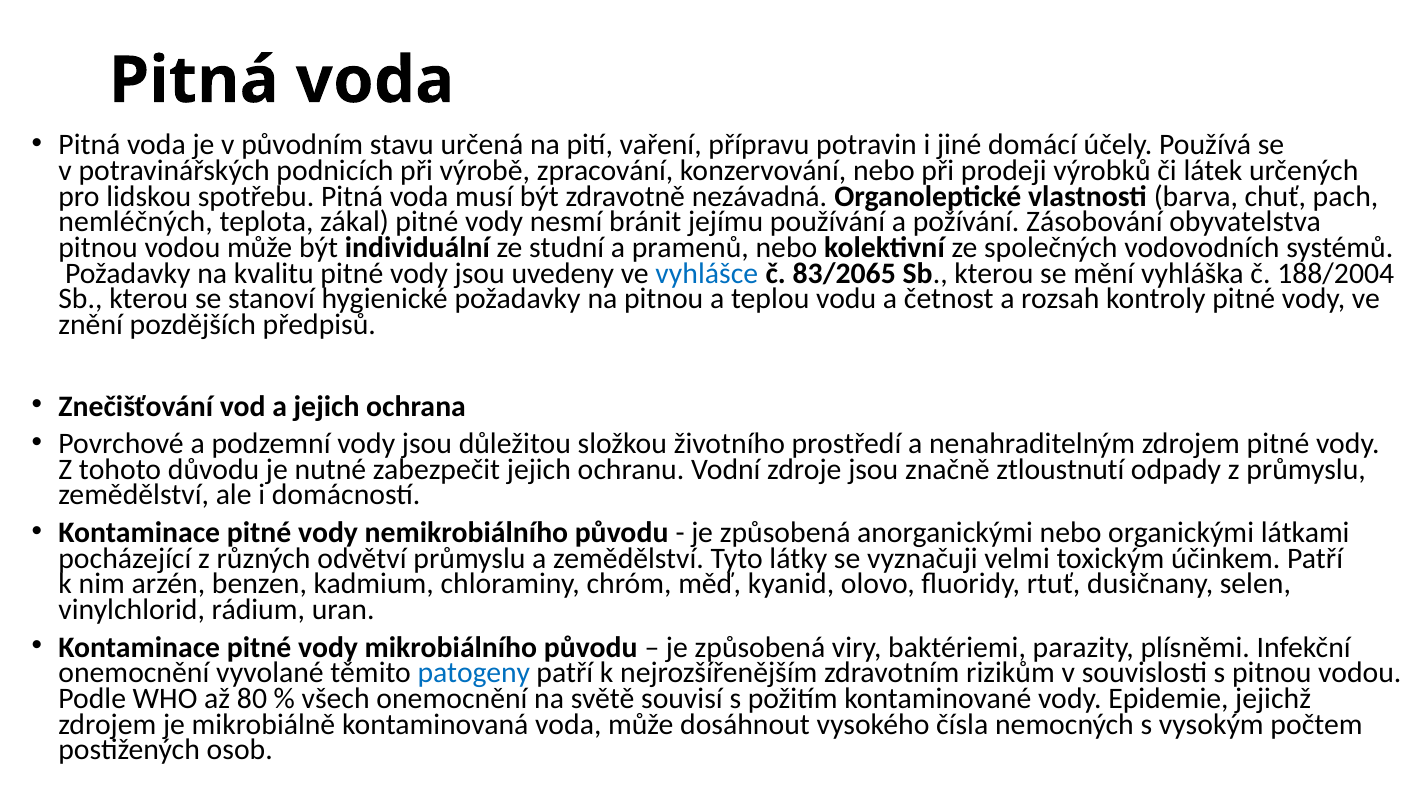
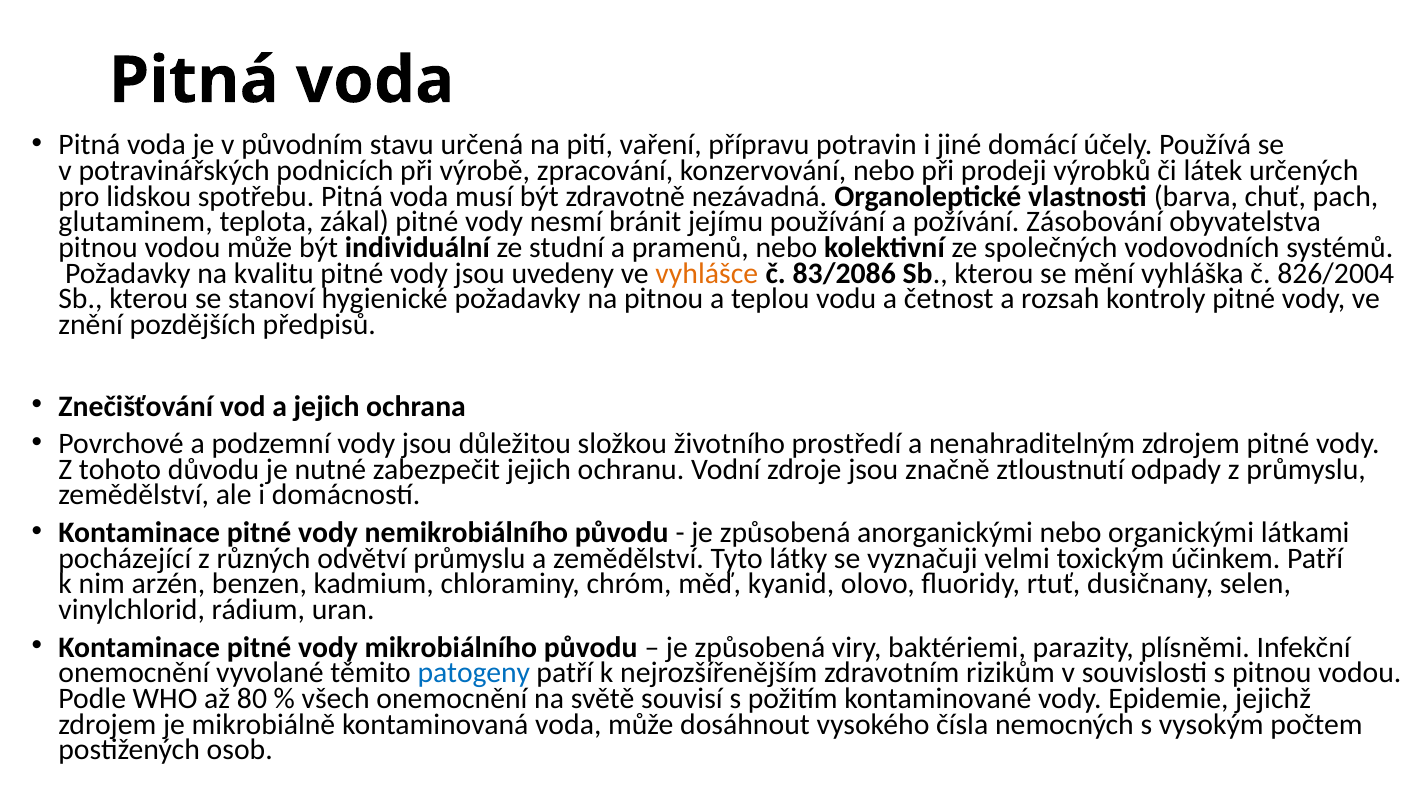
nemléčných: nemléčných -> glutaminem
vyhlášce colour: blue -> orange
83/2065: 83/2065 -> 83/2086
188/2004: 188/2004 -> 826/2004
